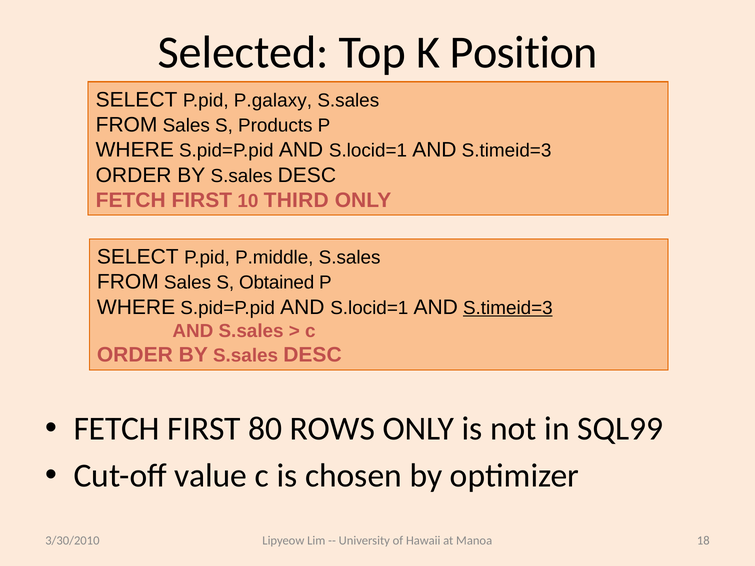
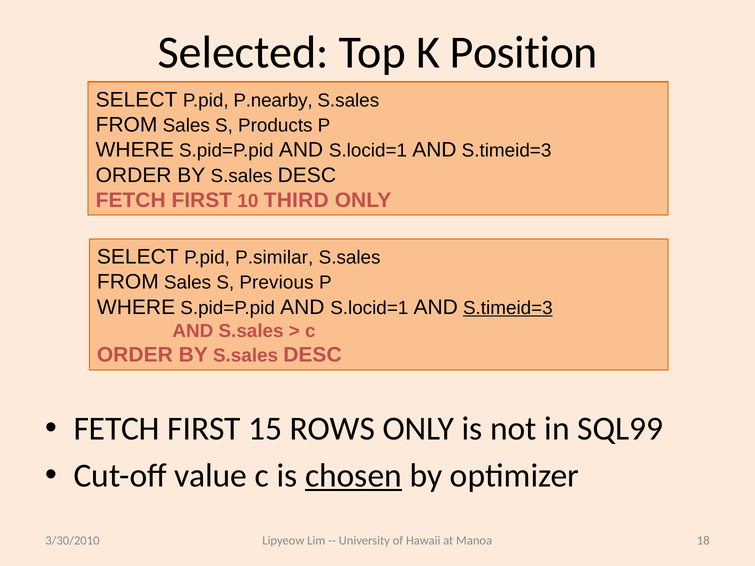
P.galaxy: P.galaxy -> P.nearby
P.middle: P.middle -> P.similar
Obtained: Obtained -> Previous
80: 80 -> 15
chosen underline: none -> present
